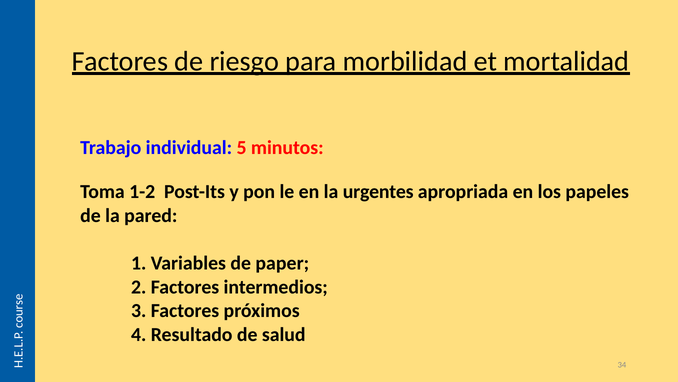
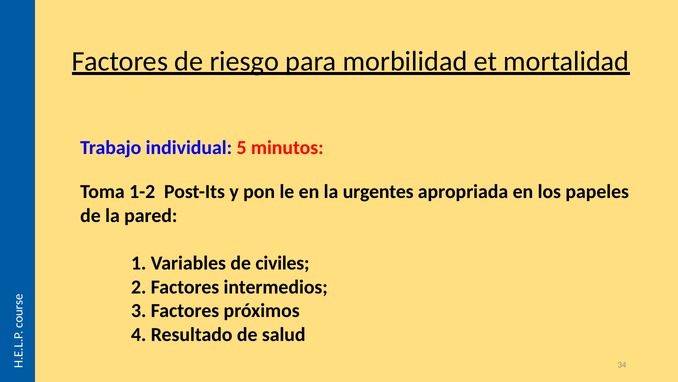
paper: paper -> civiles
